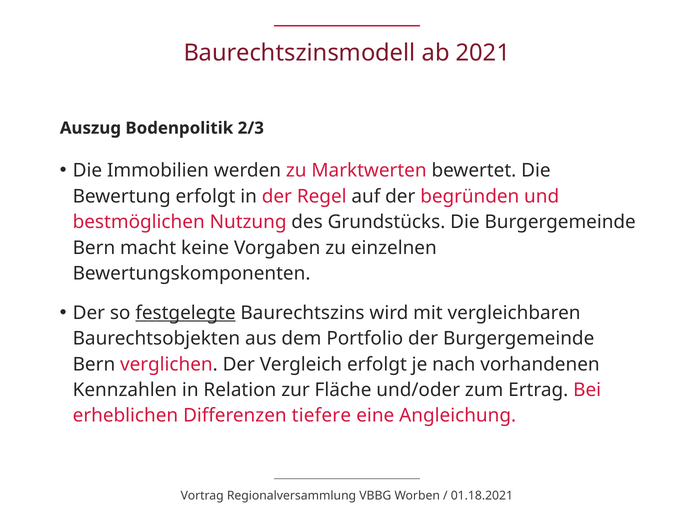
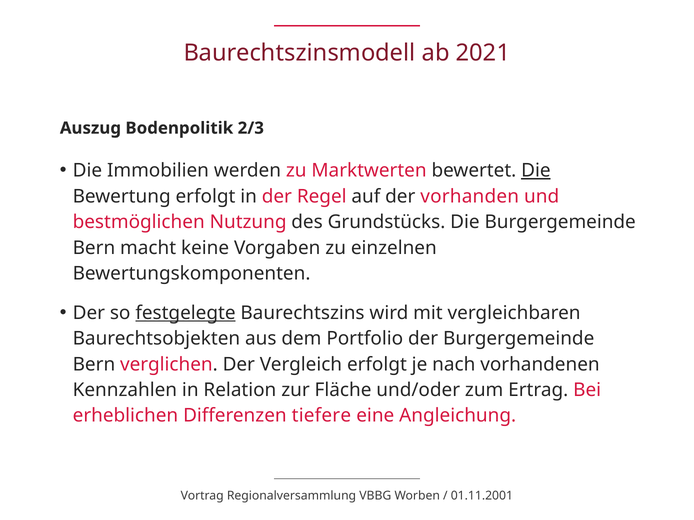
Die at (536, 171) underline: none -> present
begründen: begründen -> vorhanden
01.18.2021: 01.18.2021 -> 01.11.2001
